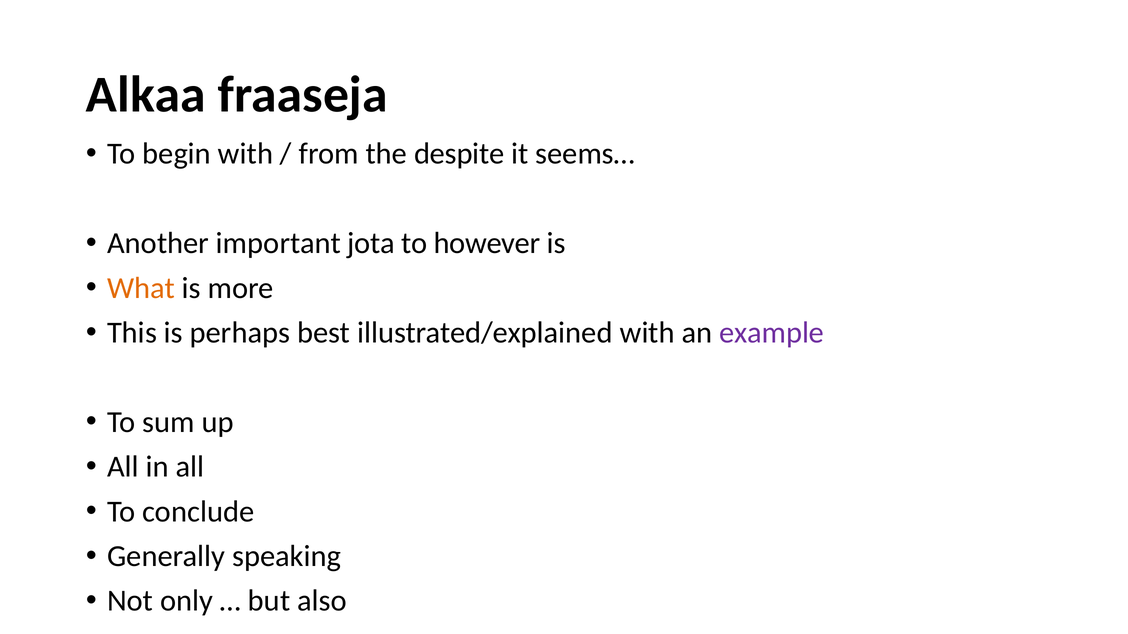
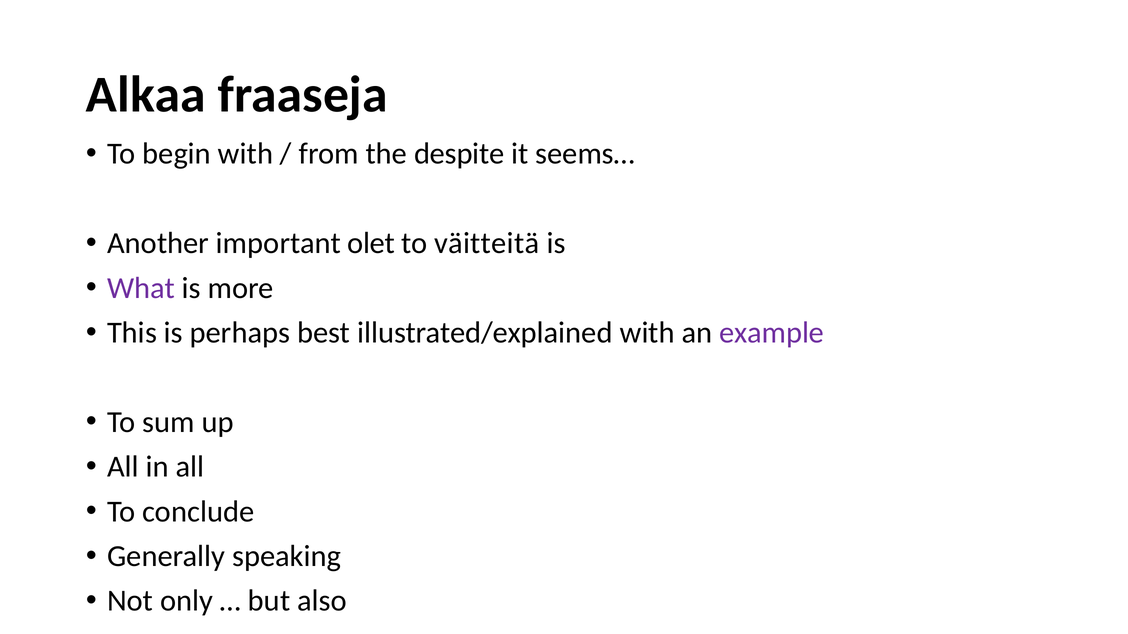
jota: jota -> olet
however: however -> väitteitä
What colour: orange -> purple
